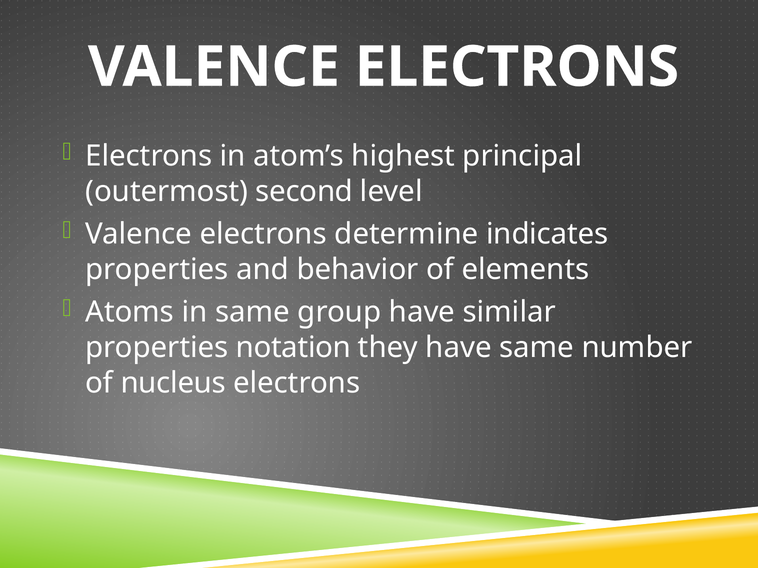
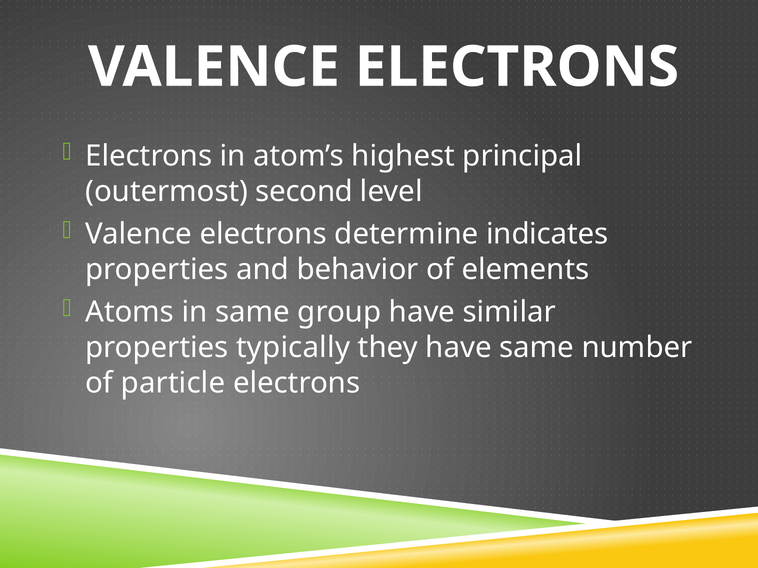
notation: notation -> typically
nucleus: nucleus -> particle
